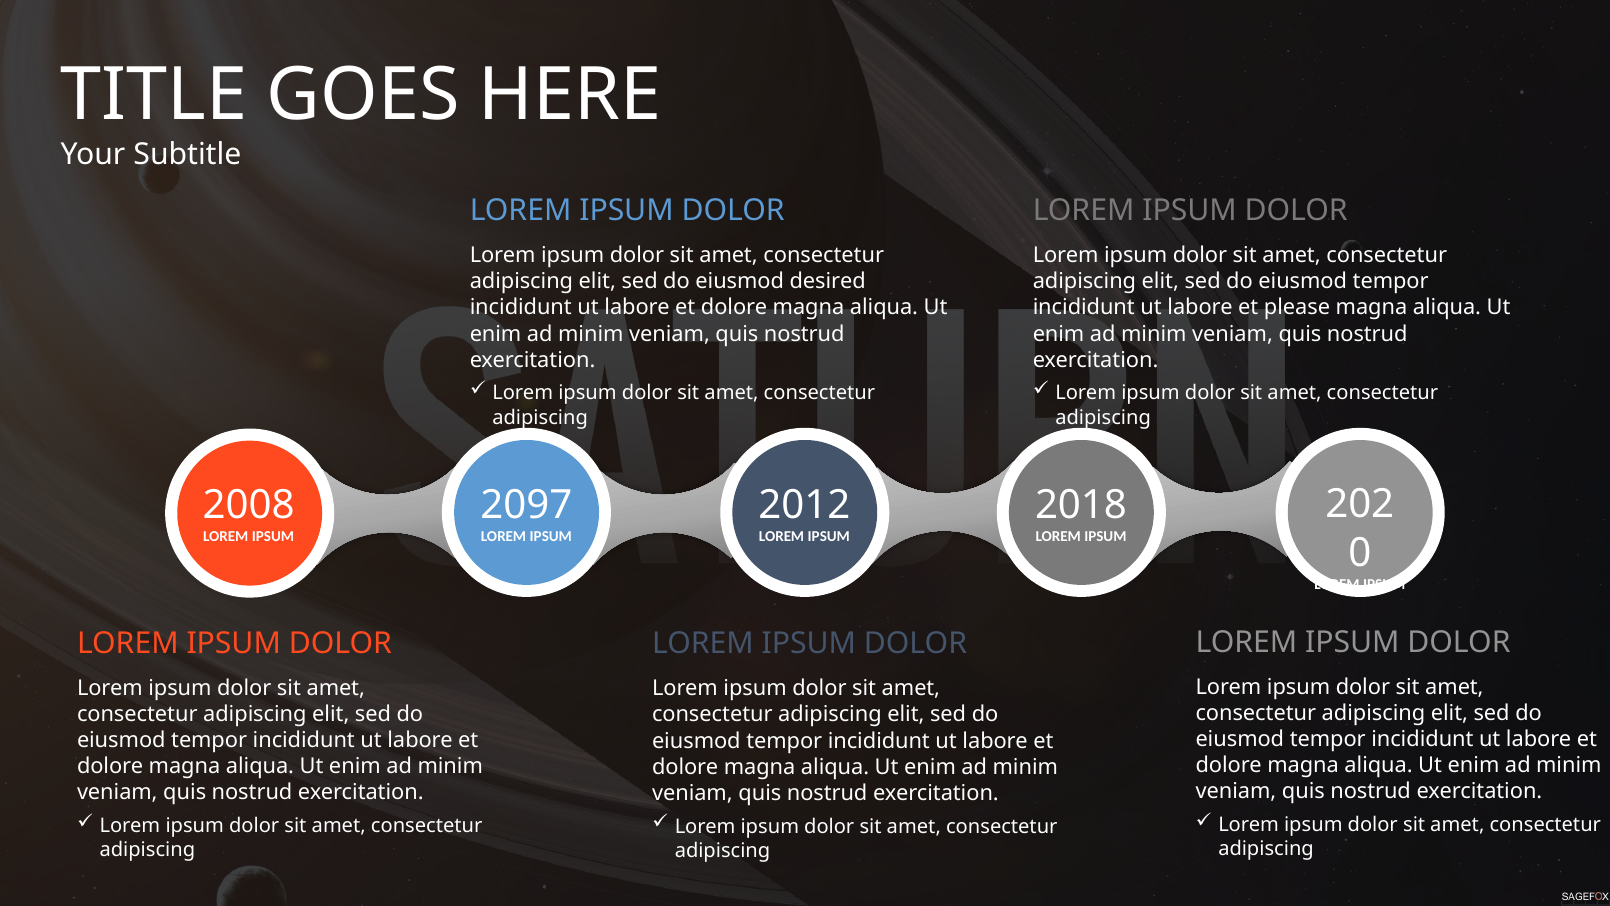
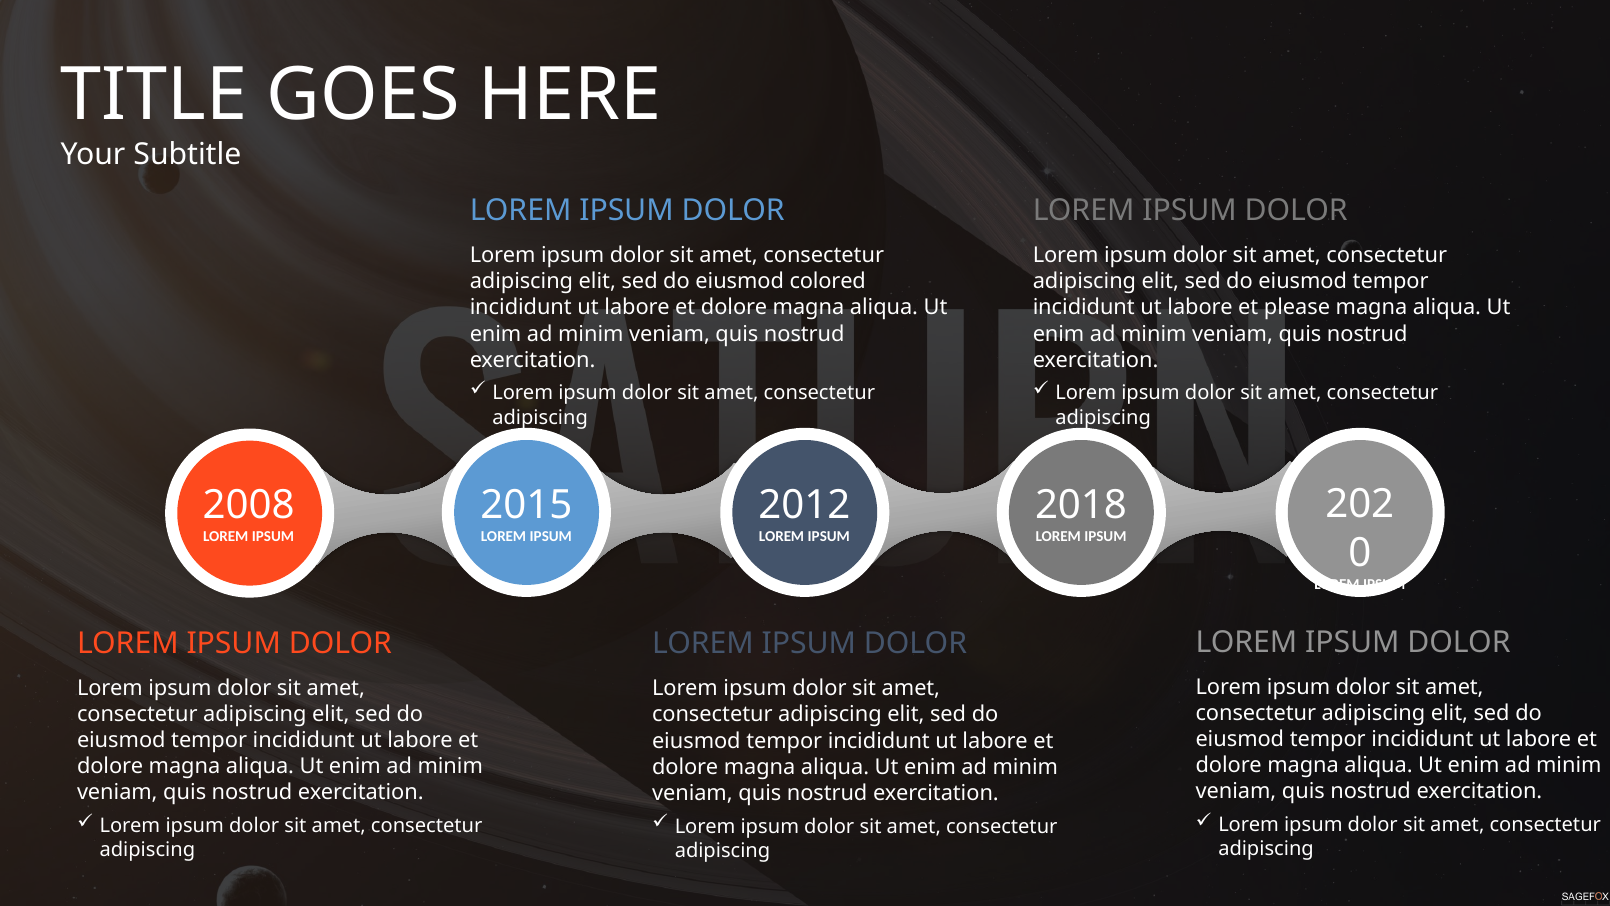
desired: desired -> colored
2097: 2097 -> 2015
